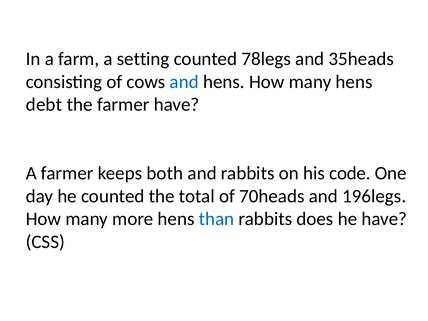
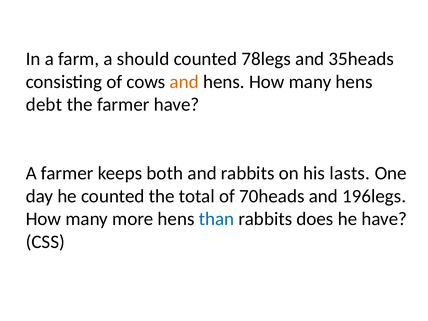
setting: setting -> should
and at (184, 82) colour: blue -> orange
code: code -> lasts
